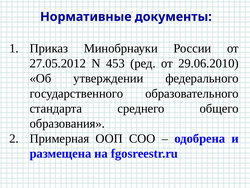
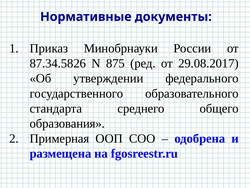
27.05.2012: 27.05.2012 -> 87.34.5826
453: 453 -> 875
29.06.2010: 29.06.2010 -> 29.08.2017
